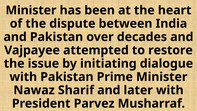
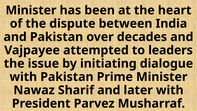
restore: restore -> leaders
